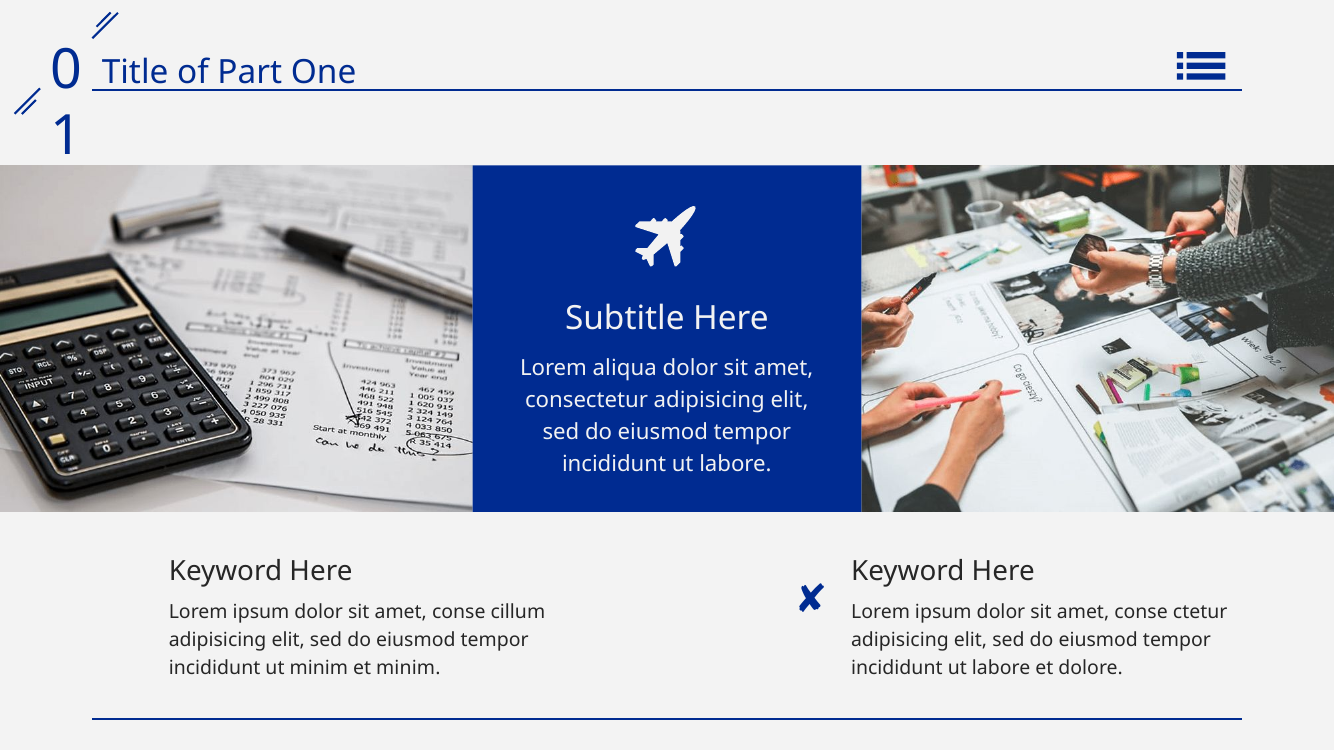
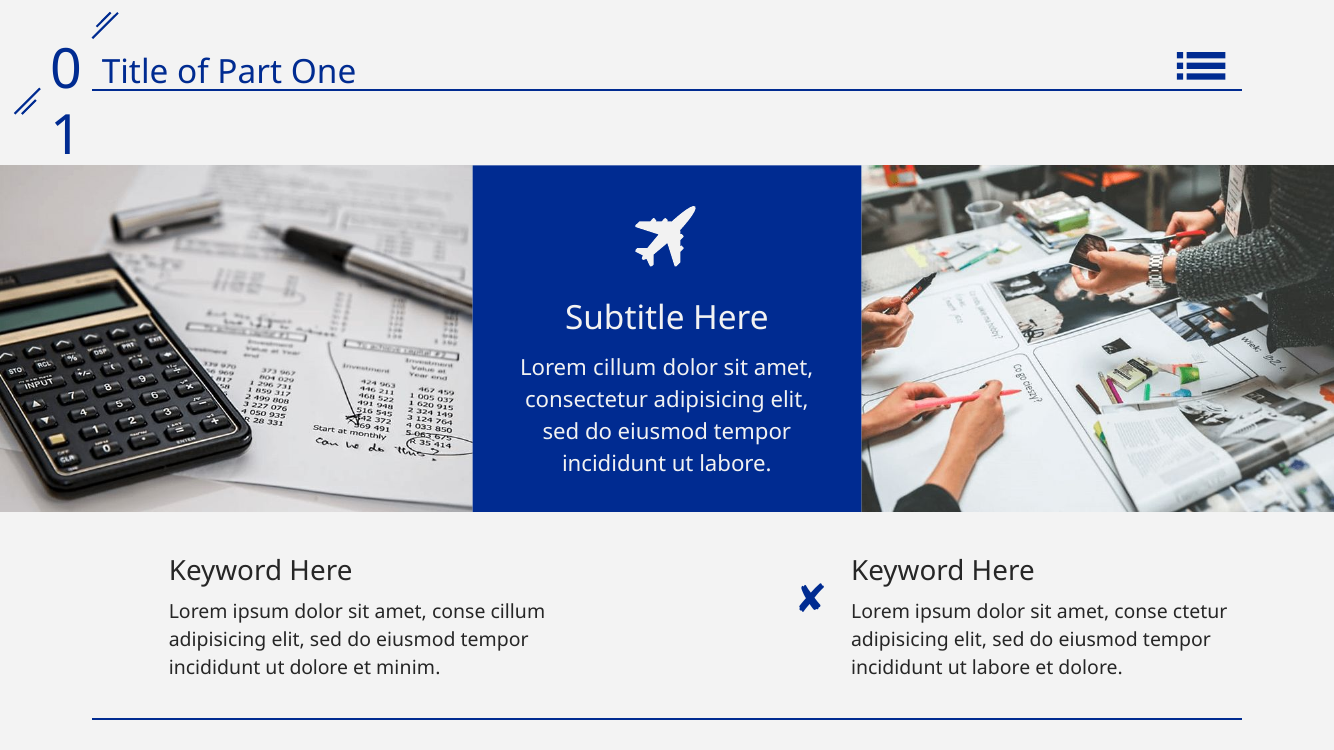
Lorem aliqua: aliqua -> cillum
ut minim: minim -> dolore
